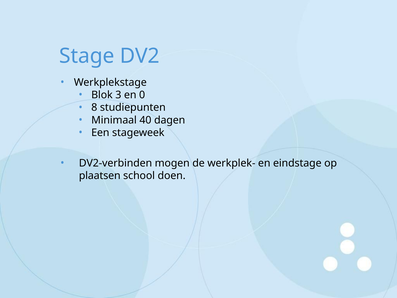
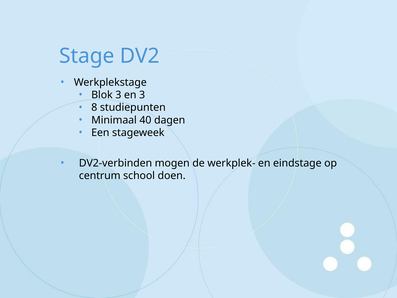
en 0: 0 -> 3
plaatsen: plaatsen -> centrum
